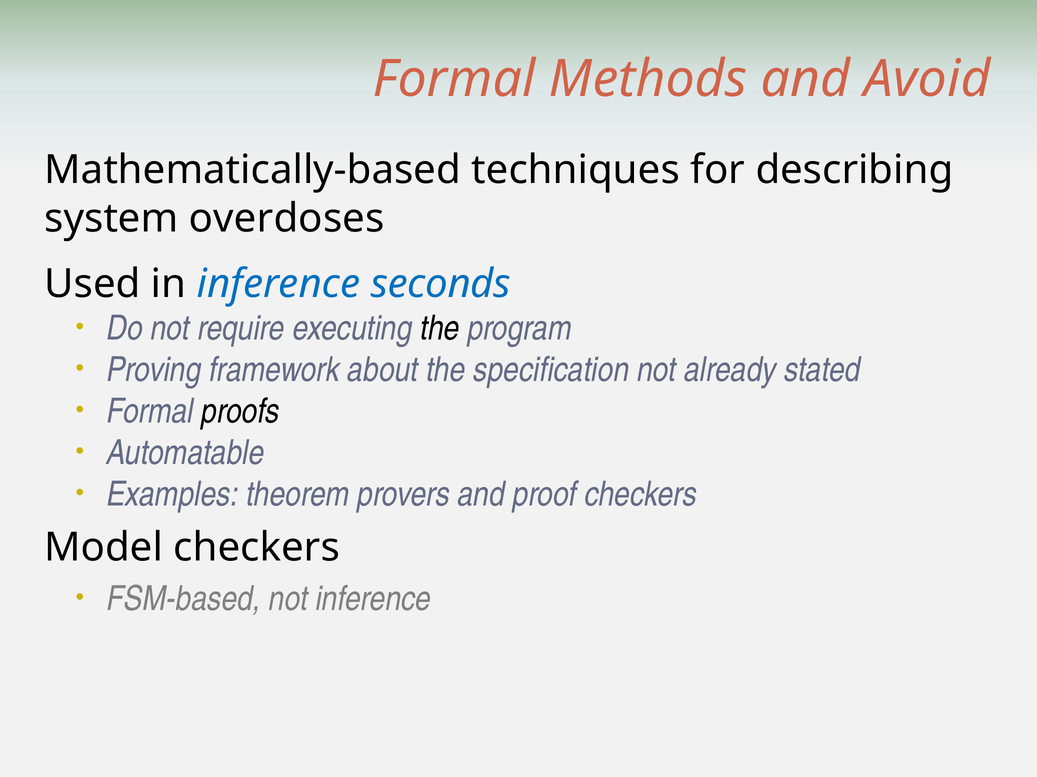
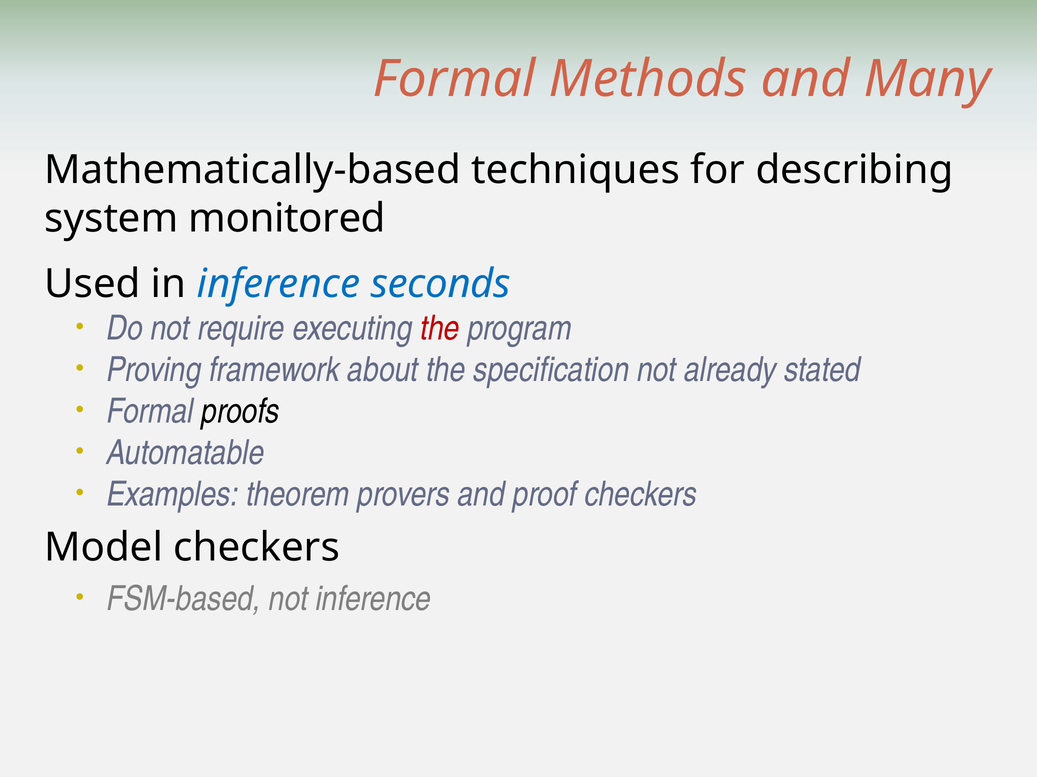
Avoid: Avoid -> Many
overdoses: overdoses -> monitored
the at (440, 329) colour: black -> red
